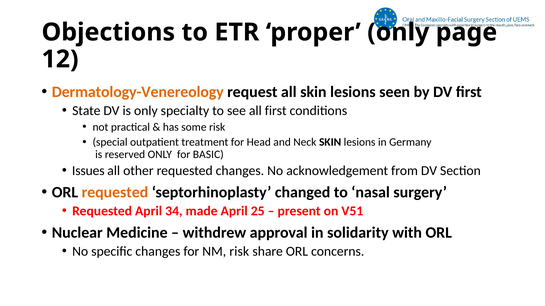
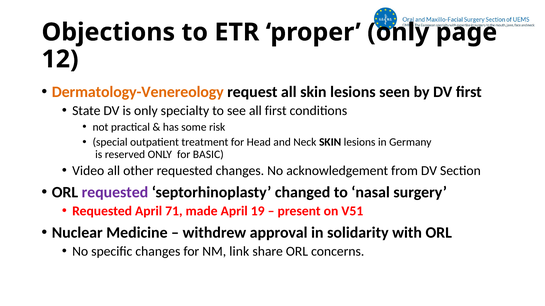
Issues: Issues -> Video
requested at (115, 193) colour: orange -> purple
34: 34 -> 71
25: 25 -> 19
NM risk: risk -> link
